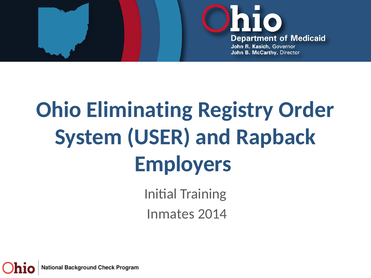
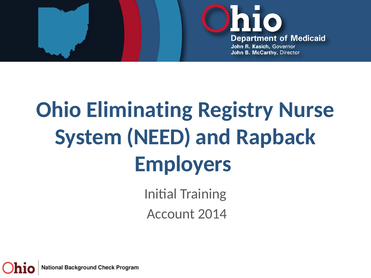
Order: Order -> Nurse
USER: USER -> NEED
Inmates: Inmates -> Account
